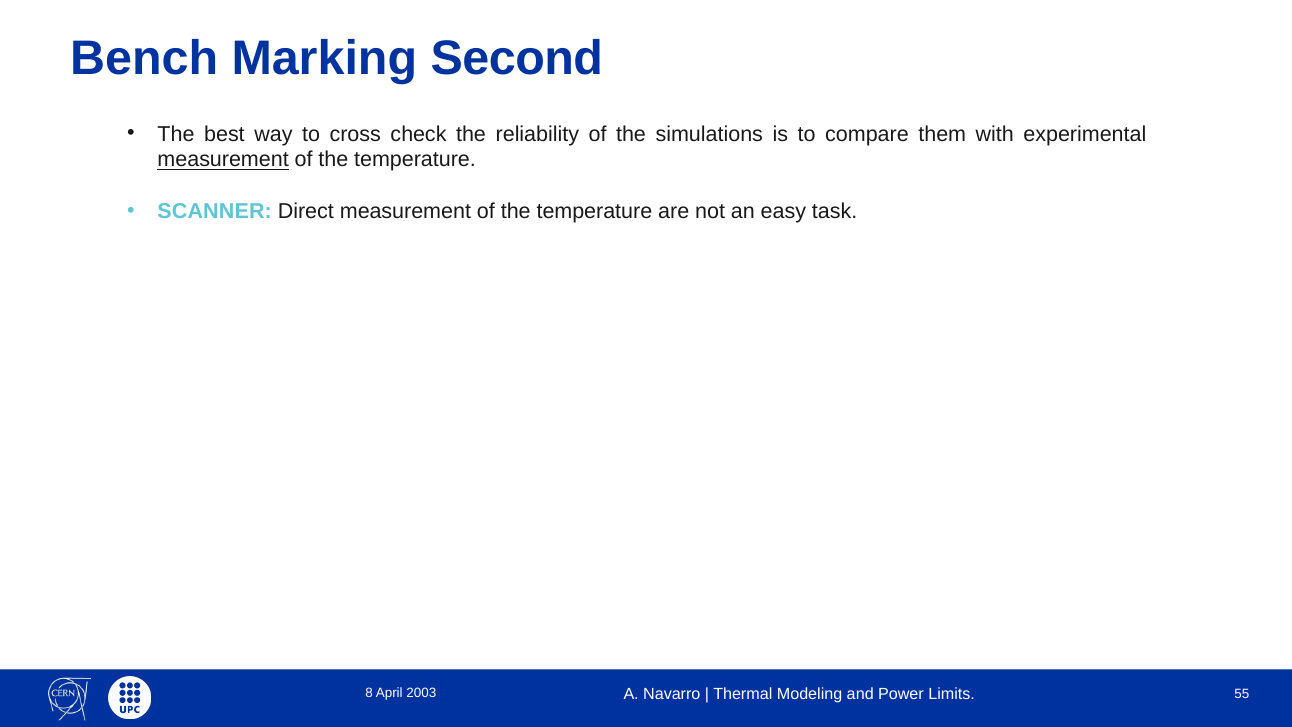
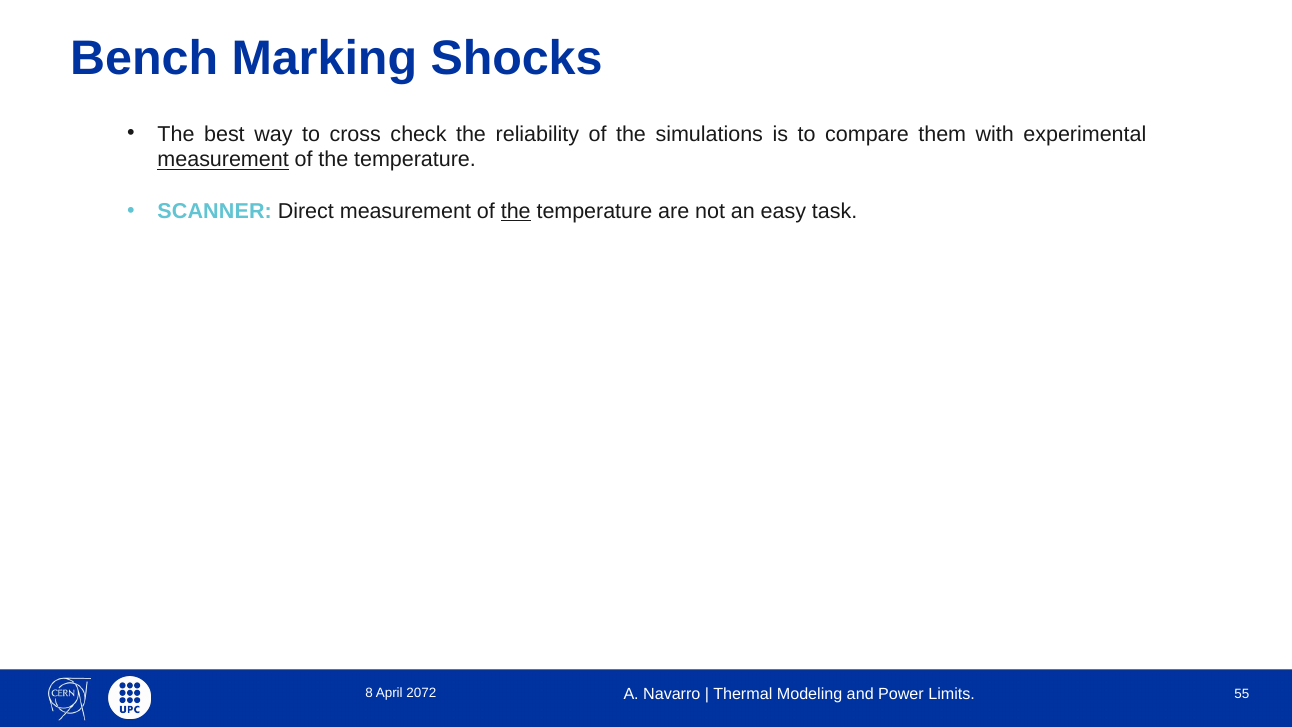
Second: Second -> Shocks
the at (516, 211) underline: none -> present
2003: 2003 -> 2072
